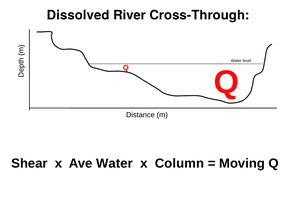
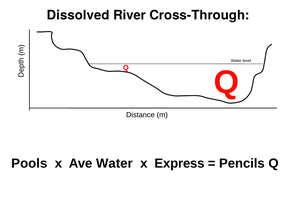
Shear: Shear -> Pools
Column: Column -> Express
Moving: Moving -> Pencils
